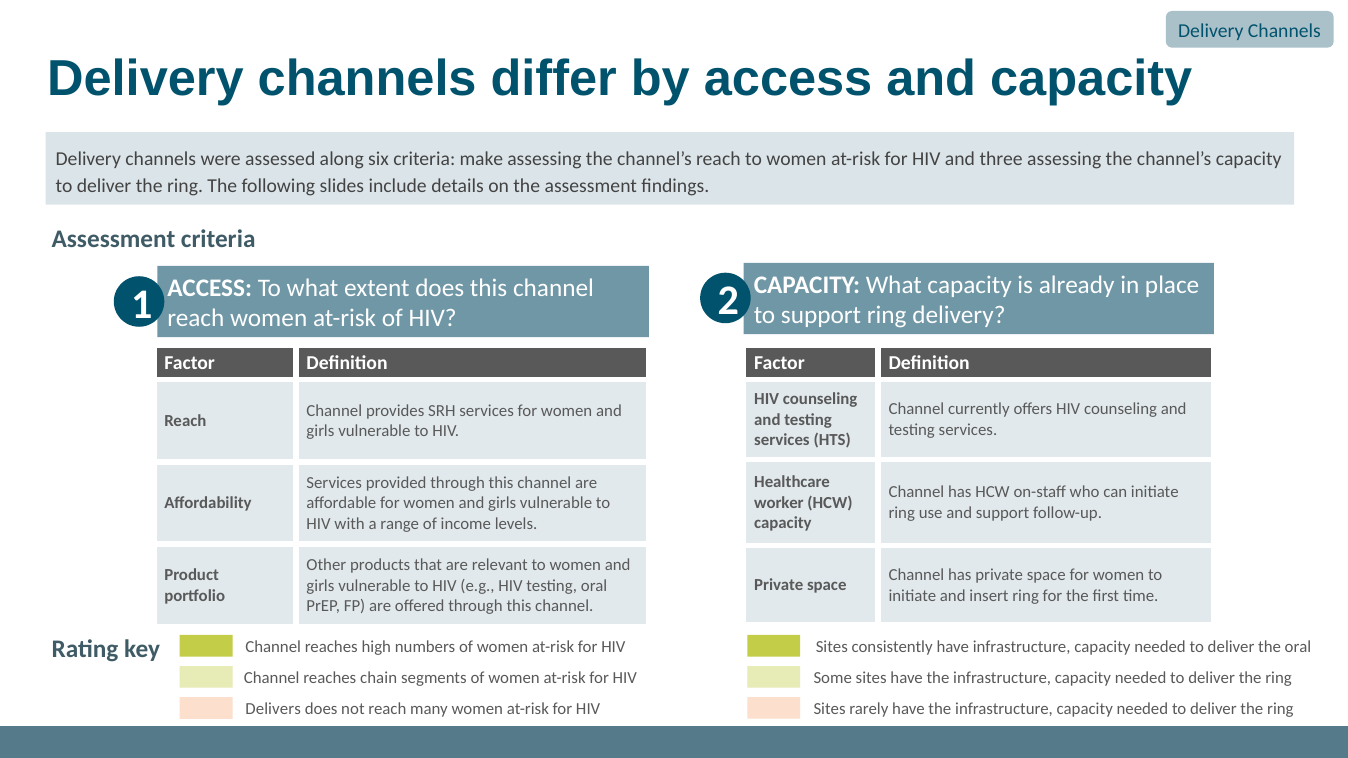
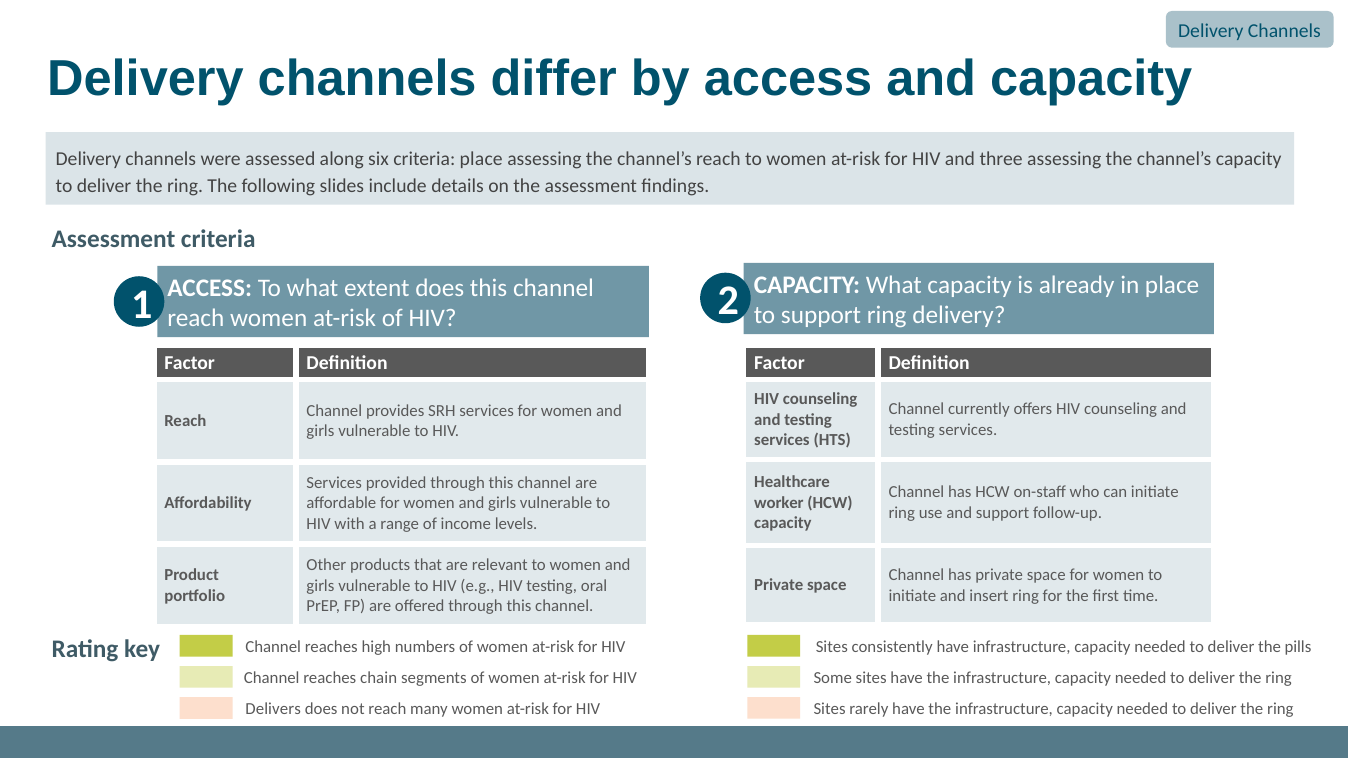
criteria make: make -> place
the oral: oral -> pills
